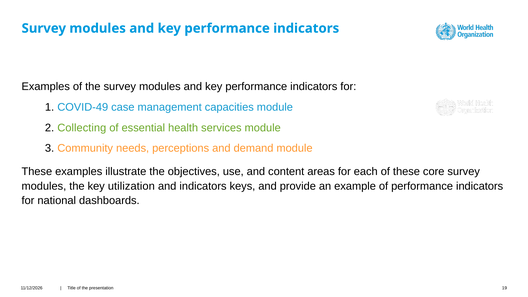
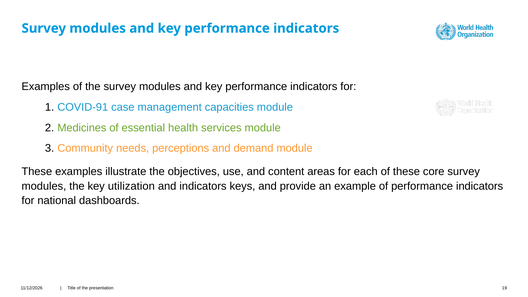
COVID-49: COVID-49 -> COVID-91
Collecting: Collecting -> Medicines
